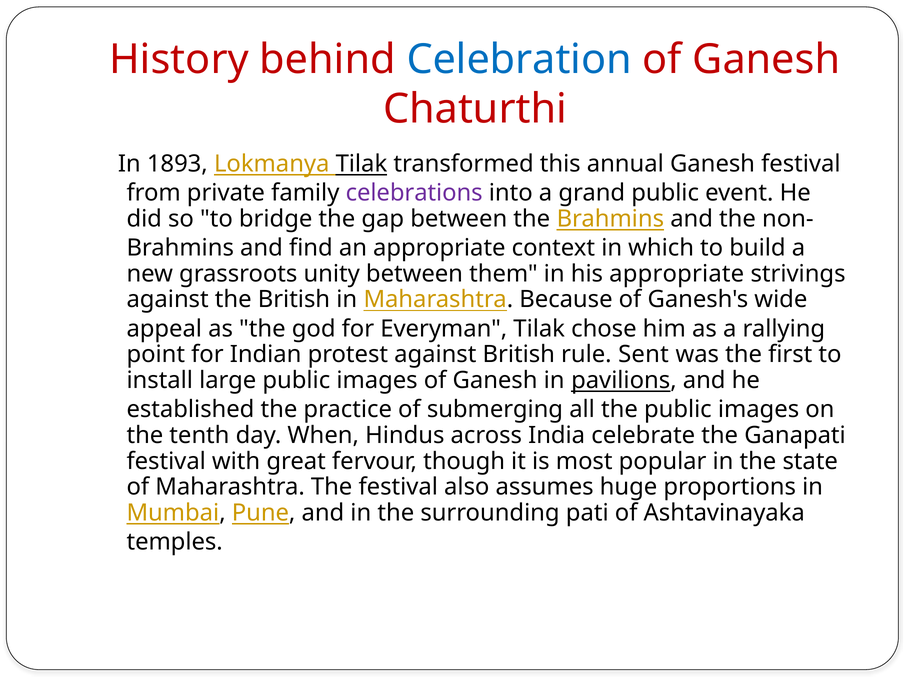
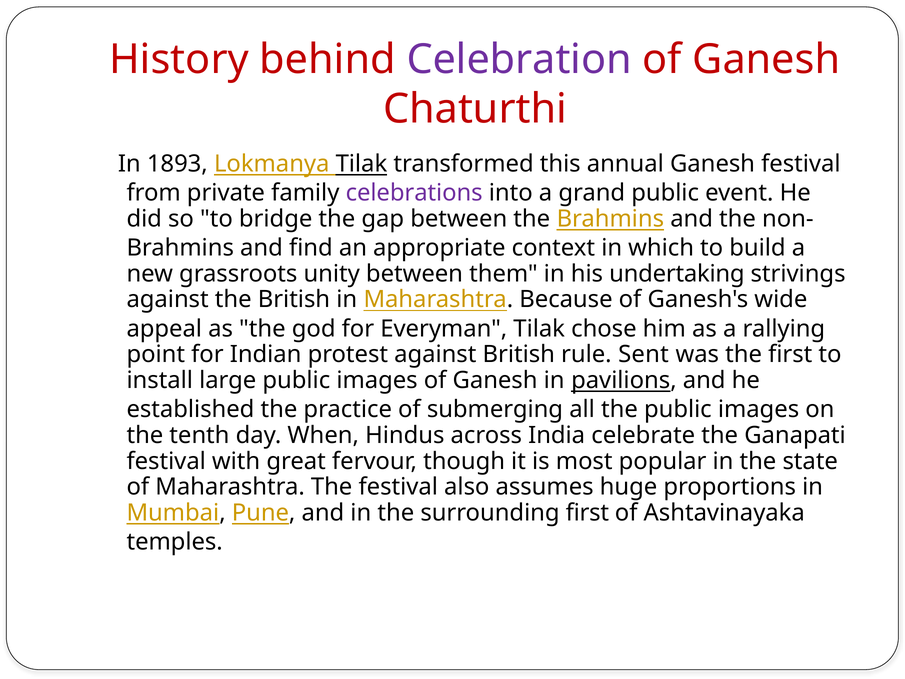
Celebration colour: blue -> purple
his appropriate: appropriate -> undertaking
surrounding pati: pati -> first
